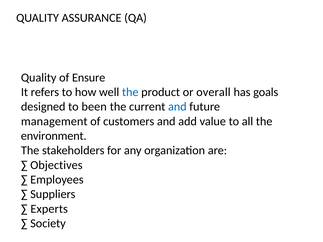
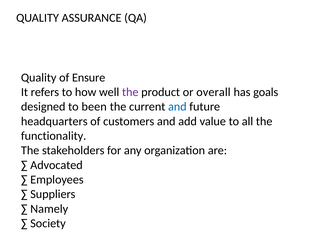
the at (130, 92) colour: blue -> purple
management: management -> headquarters
environment: environment -> functionality
Objectives: Objectives -> Advocated
Experts: Experts -> Namely
